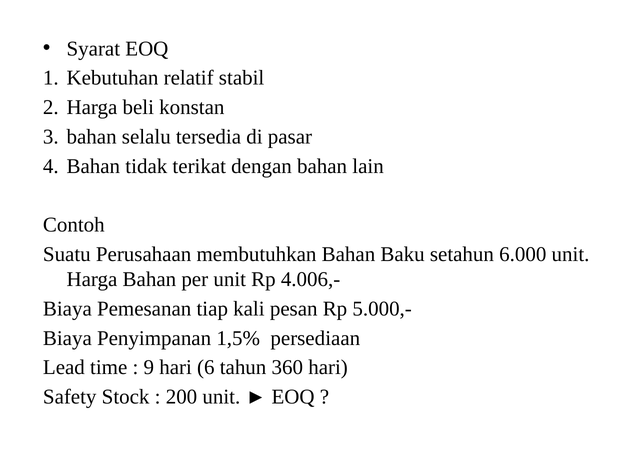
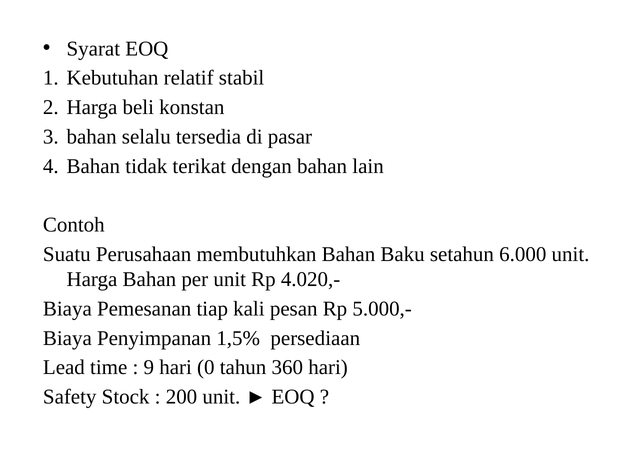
4.006,-: 4.006,- -> 4.020,-
6: 6 -> 0
